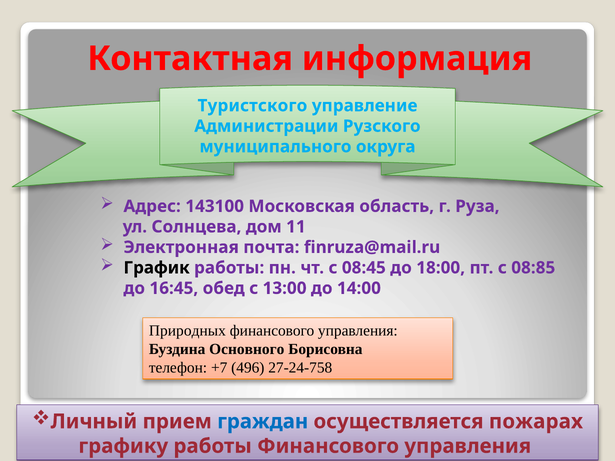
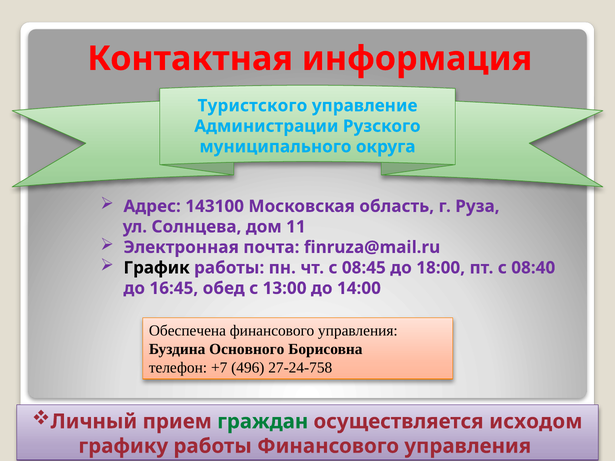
08:85: 08:85 -> 08:40
Природных: Природных -> Обеспечена
граждан colour: blue -> green
пожарах: пожарах -> исходом
